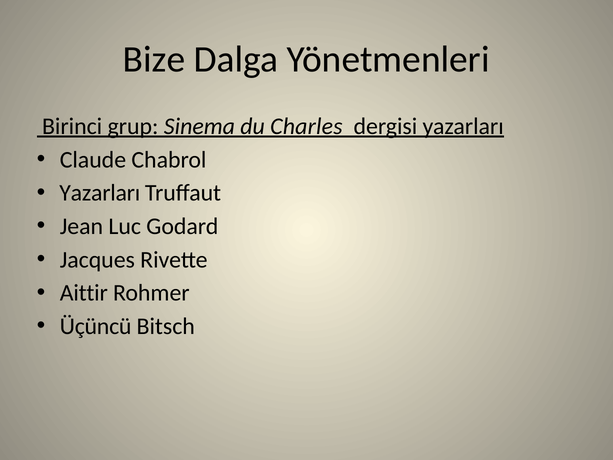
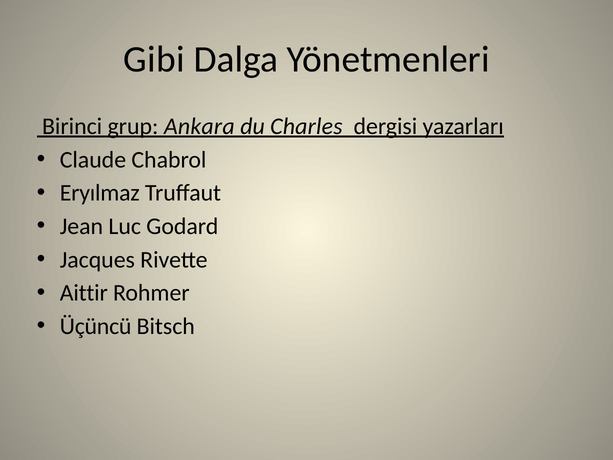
Bize: Bize -> Gibi
Sinema: Sinema -> Ankara
Yazarları at (100, 193): Yazarları -> Eryılmaz
